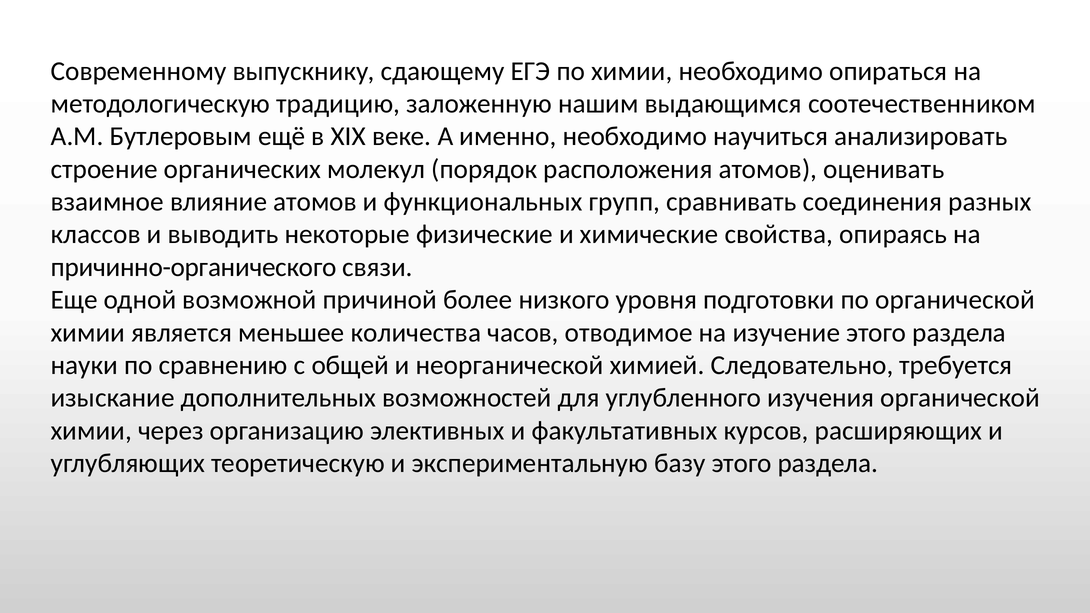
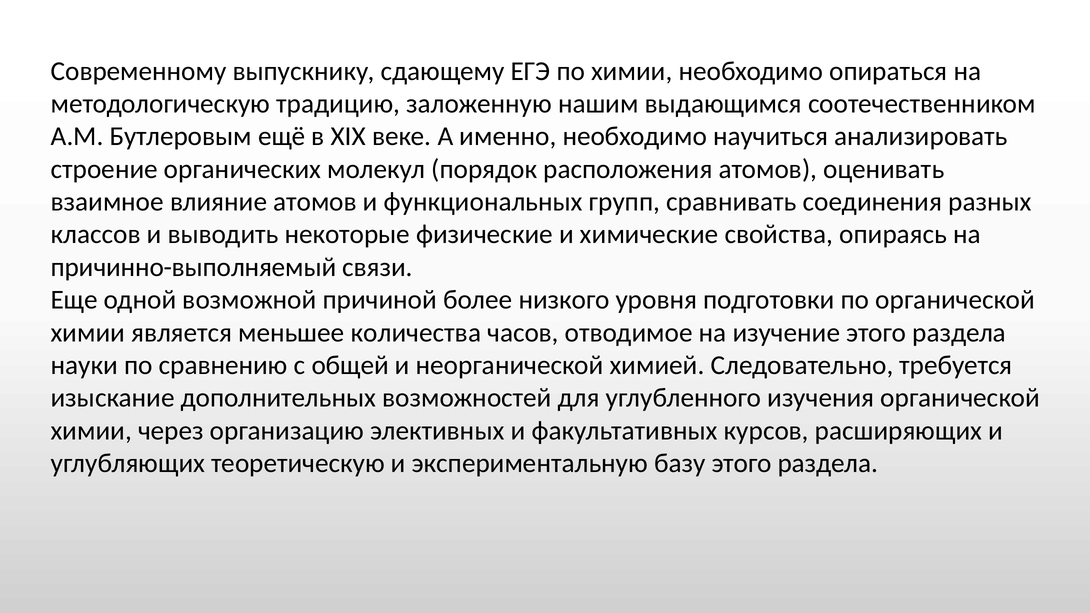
причинно-органического: причинно-органического -> причинно-выполняемый
